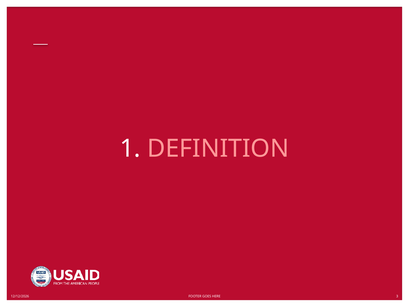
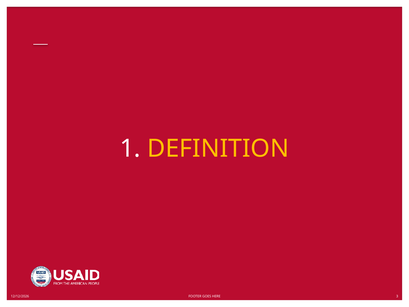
DEFINITION colour: pink -> yellow
